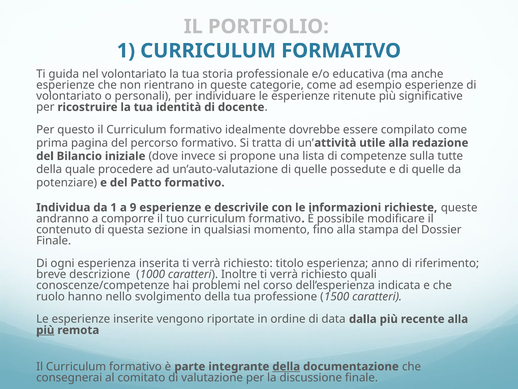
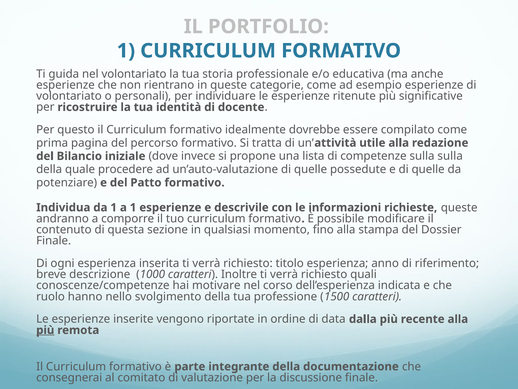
sulla tutte: tutte -> sulla
a 9: 9 -> 1
problemi: problemi -> motivare
della at (286, 366) underline: present -> none
